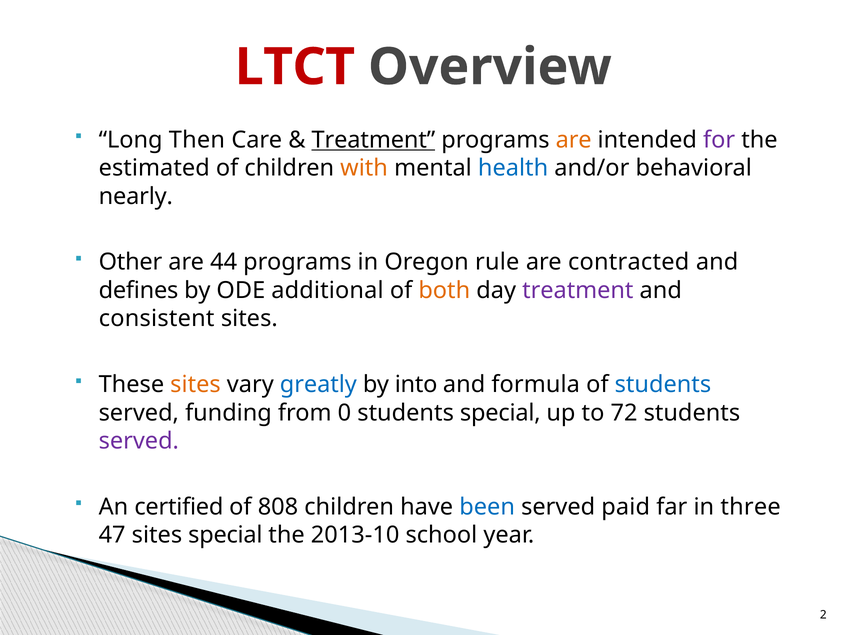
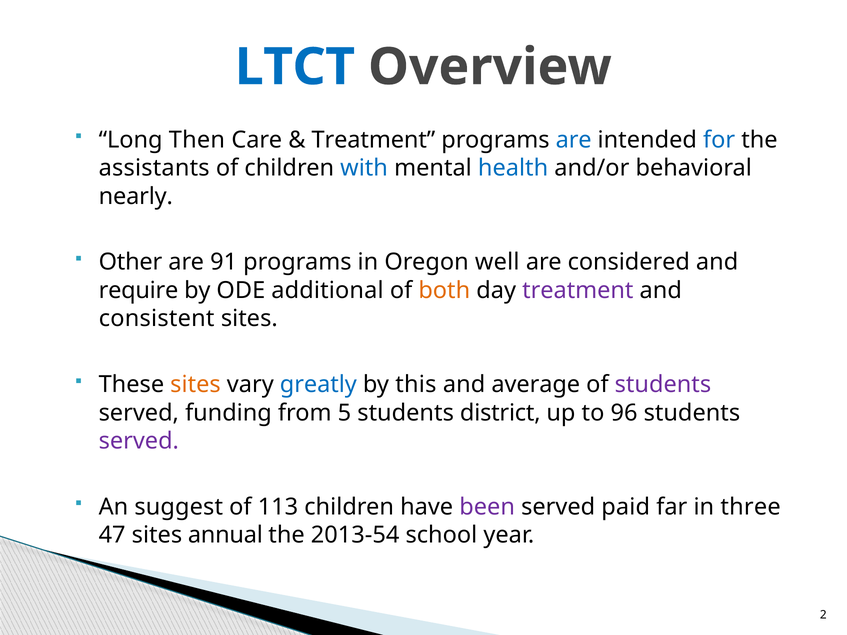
LTCT colour: red -> blue
Treatment at (373, 140) underline: present -> none
are at (574, 140) colour: orange -> blue
for colour: purple -> blue
estimated: estimated -> assistants
with colour: orange -> blue
44: 44 -> 91
rule: rule -> well
contracted: contracted -> considered
defines: defines -> require
into: into -> this
formula: formula -> average
students at (663, 385) colour: blue -> purple
0: 0 -> 5
students special: special -> district
72: 72 -> 96
certified: certified -> suggest
808: 808 -> 113
been colour: blue -> purple
sites special: special -> annual
2013-10: 2013-10 -> 2013-54
